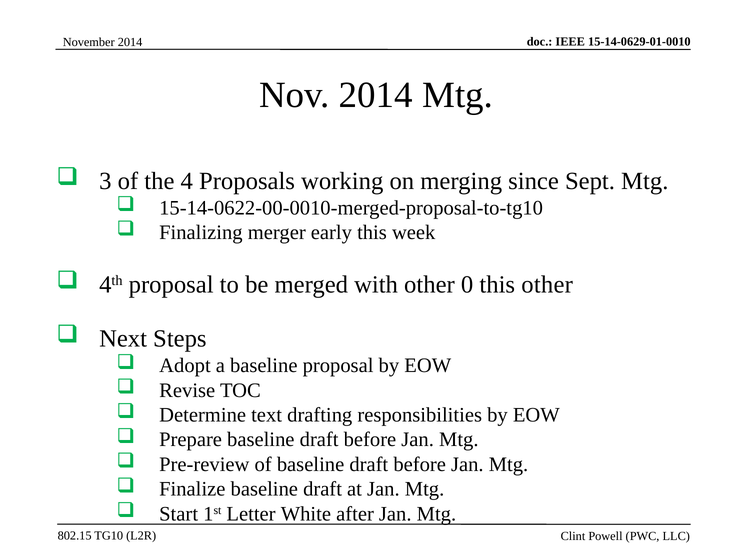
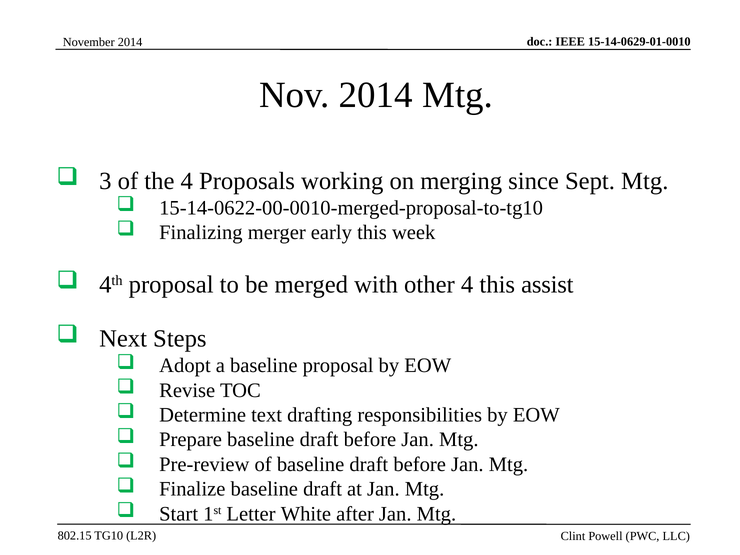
other 0: 0 -> 4
this other: other -> assist
